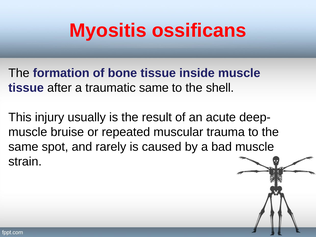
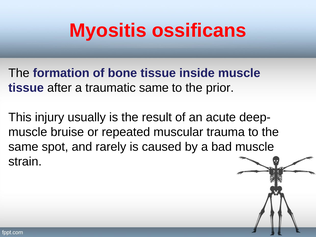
shell: shell -> prior
